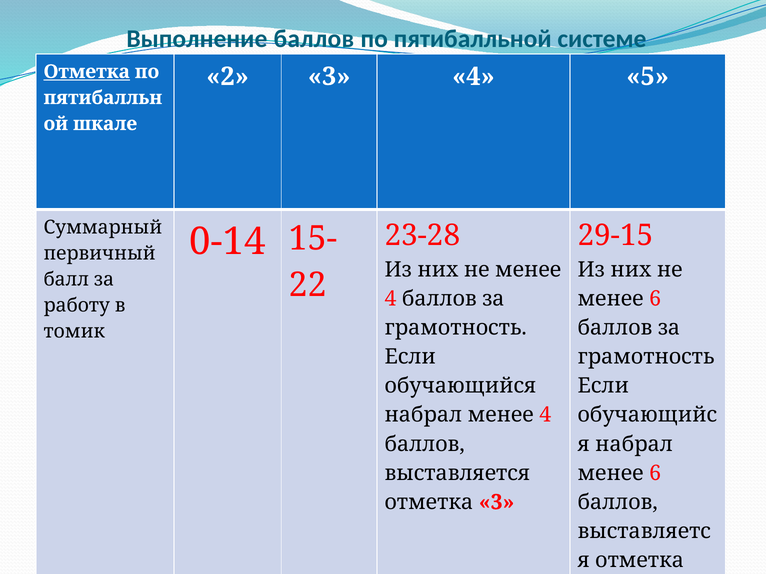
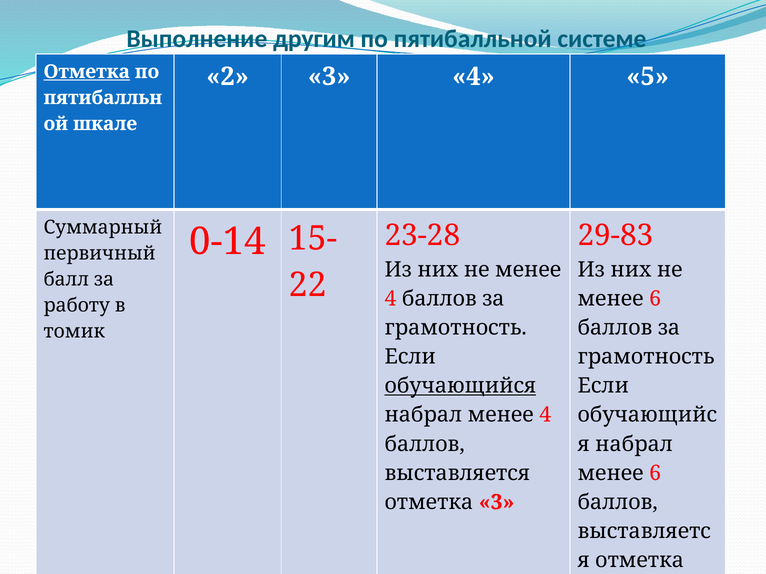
Выполнение баллов: баллов -> другим
29-15: 29-15 -> 29-83
обучающийся underline: none -> present
